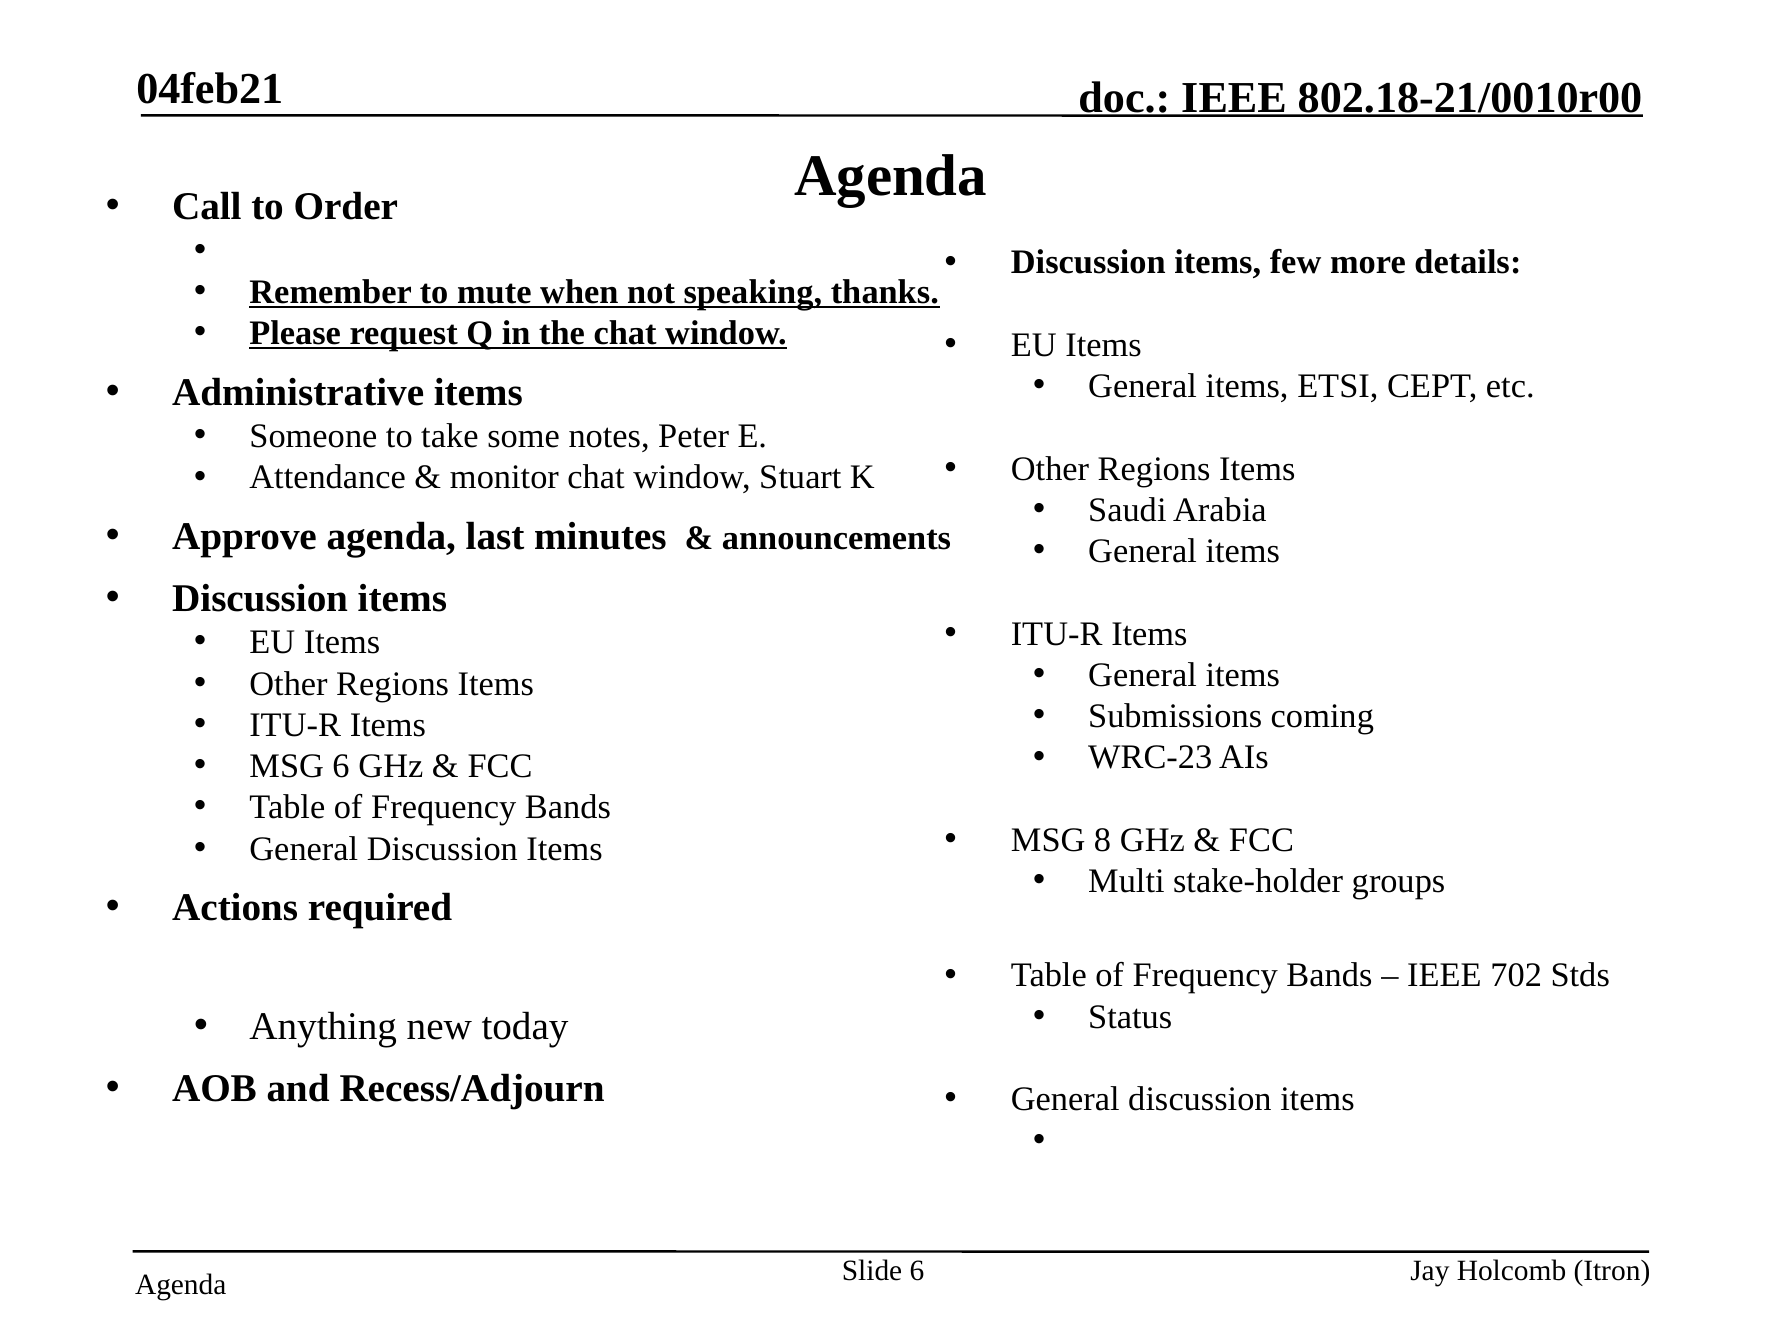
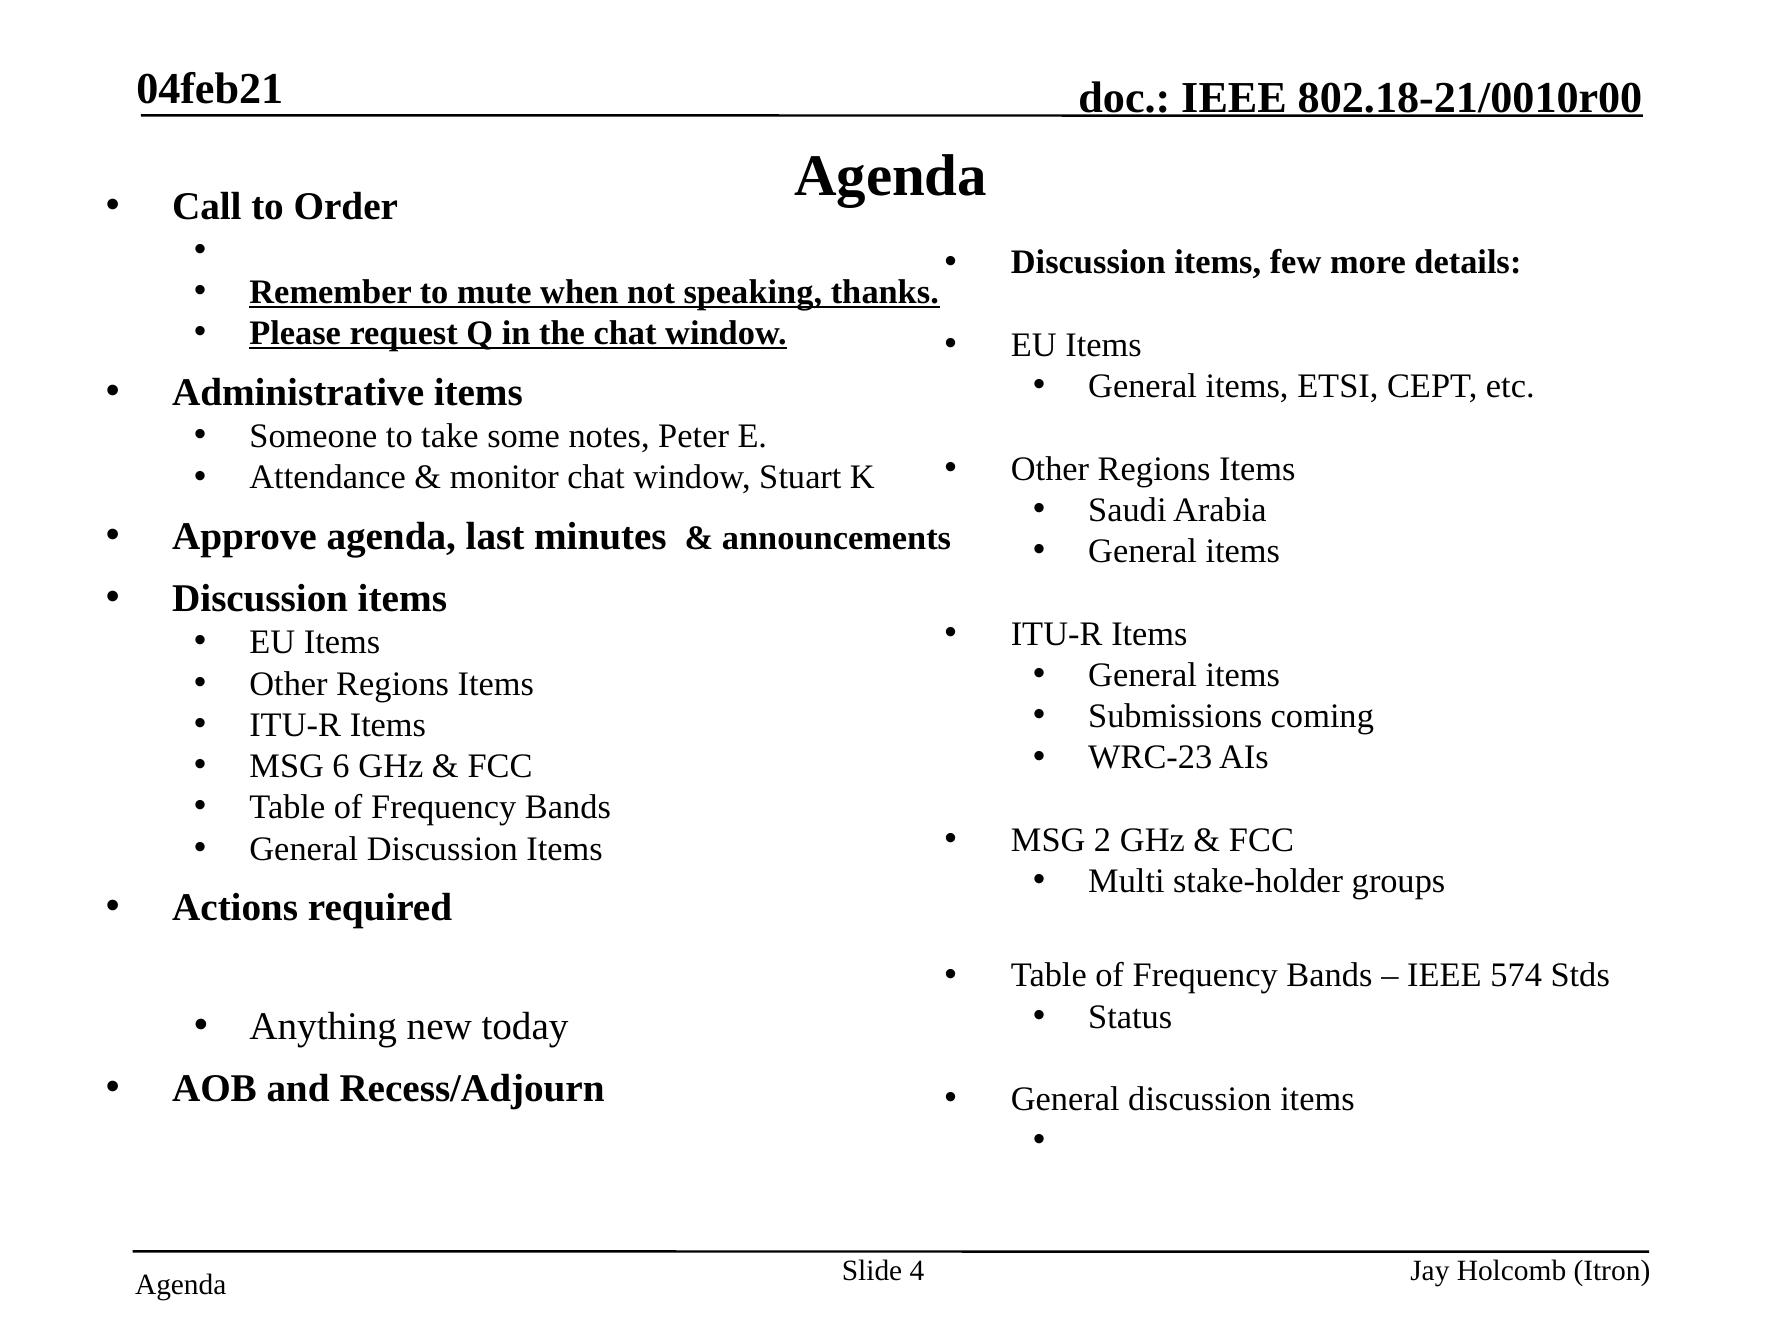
8: 8 -> 2
702: 702 -> 574
Slide 6: 6 -> 4
